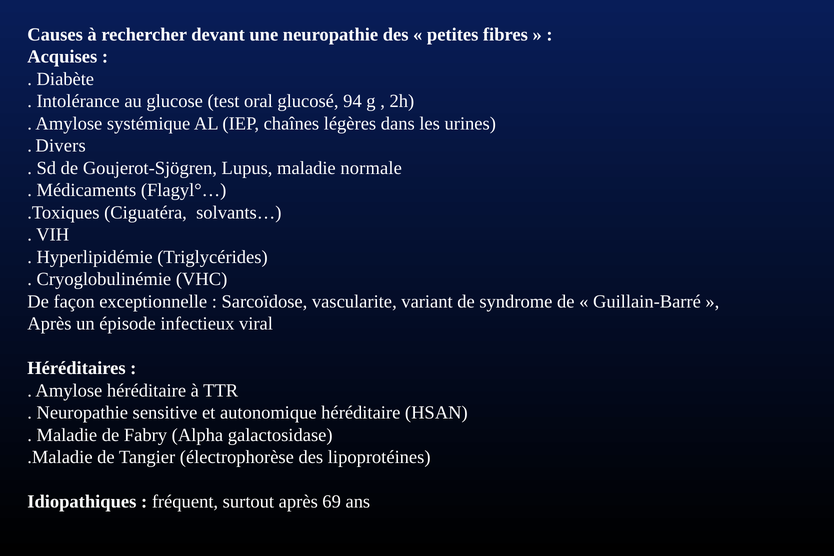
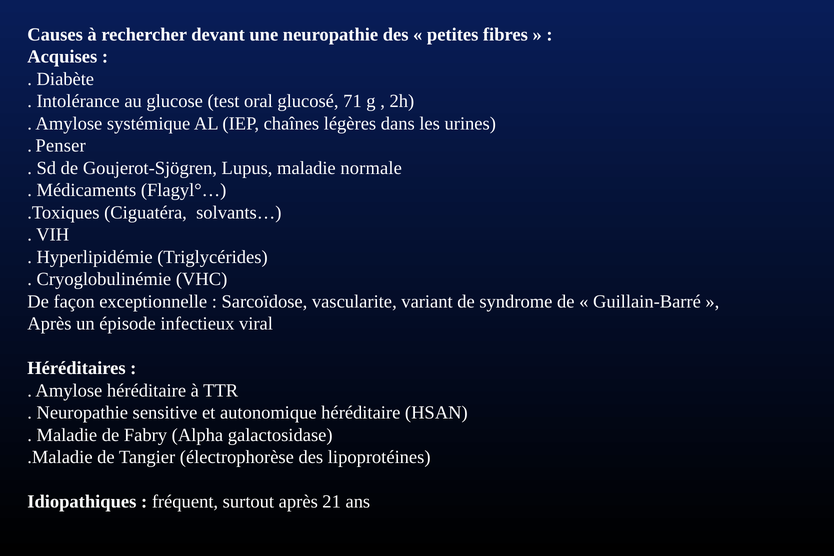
94: 94 -> 71
Divers: Divers -> Penser
69: 69 -> 21
